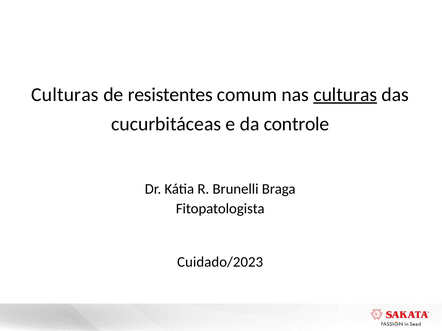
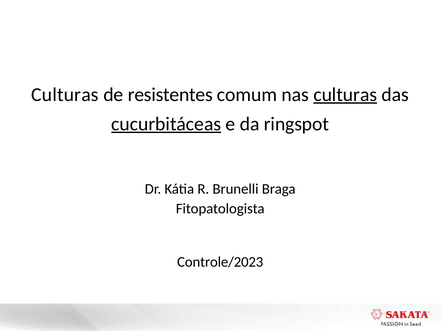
cucurbitáceas underline: none -> present
controle: controle -> ringspot
Cuidado/2023: Cuidado/2023 -> Controle/2023
